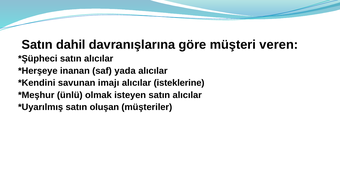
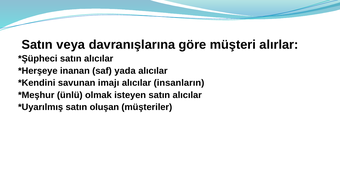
dahil: dahil -> veya
veren: veren -> alırlar
isteklerine: isteklerine -> insanların
